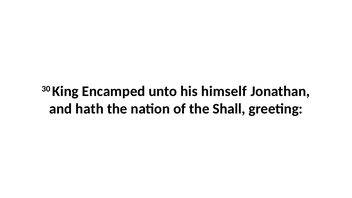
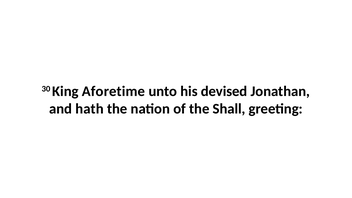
Encamped: Encamped -> Aforetime
himself: himself -> devised
